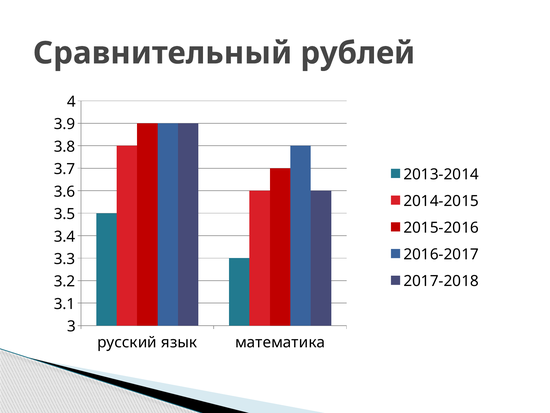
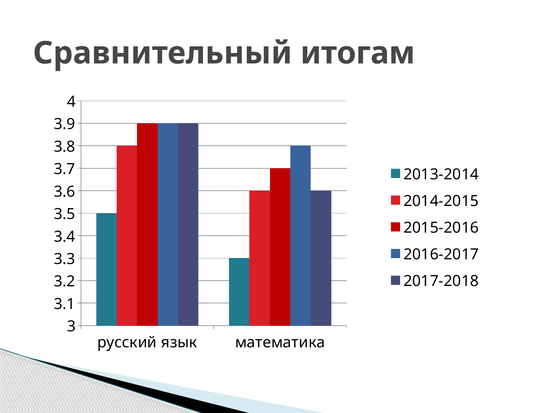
рублей: рублей -> итогам
